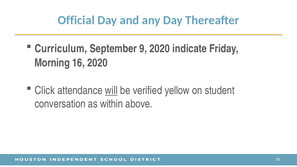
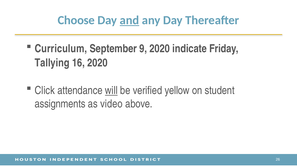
Official: Official -> Choose
and underline: none -> present
Morning: Morning -> Tallying
conversation: conversation -> assignments
within: within -> video
